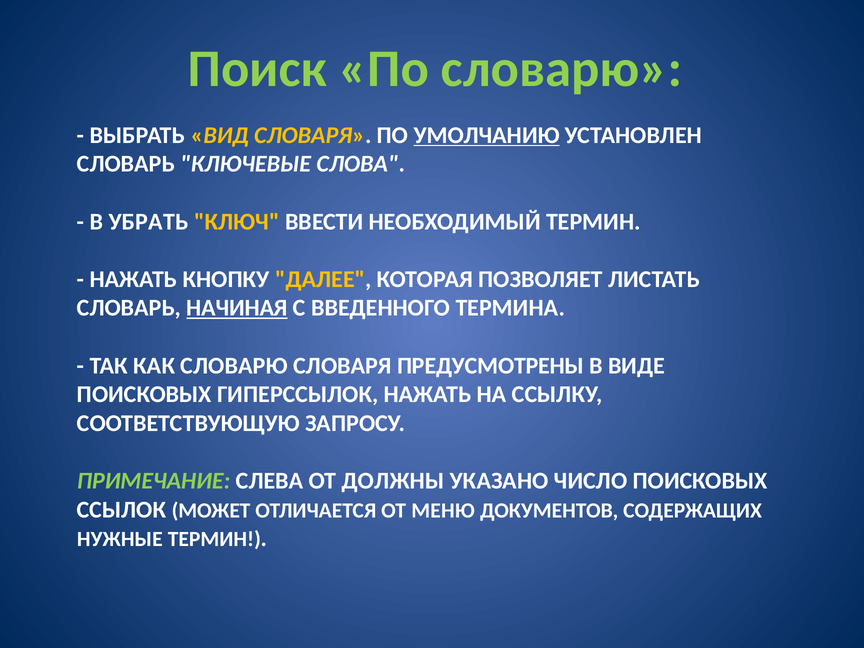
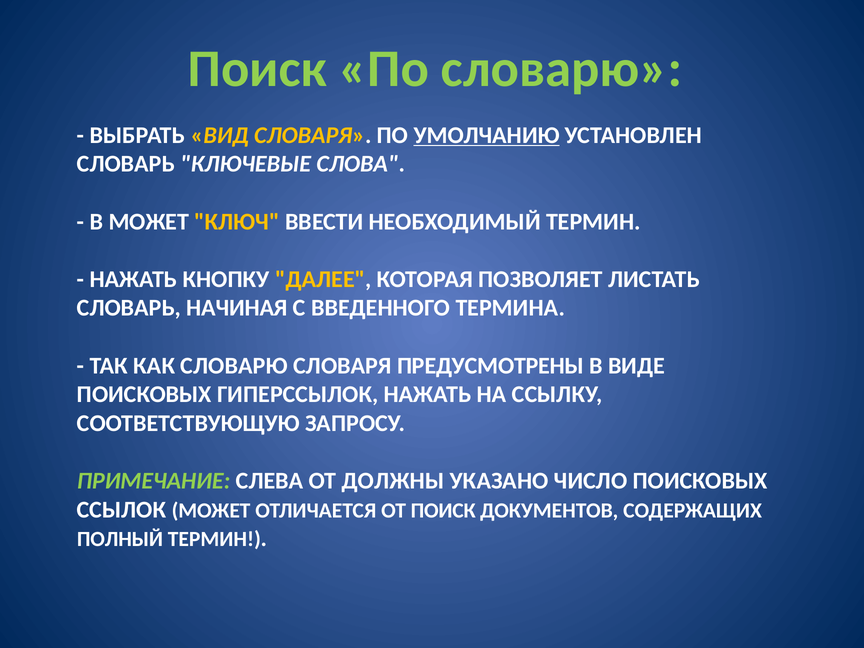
В УБРАТЬ: УБРАТЬ -> МОЖЕТ
НАЧИНАЯ underline: present -> none
ОТ МЕНЮ: МЕНЮ -> ПОИСК
НУЖНЫЕ: НУЖНЫЕ -> ПОЛНЫЙ
